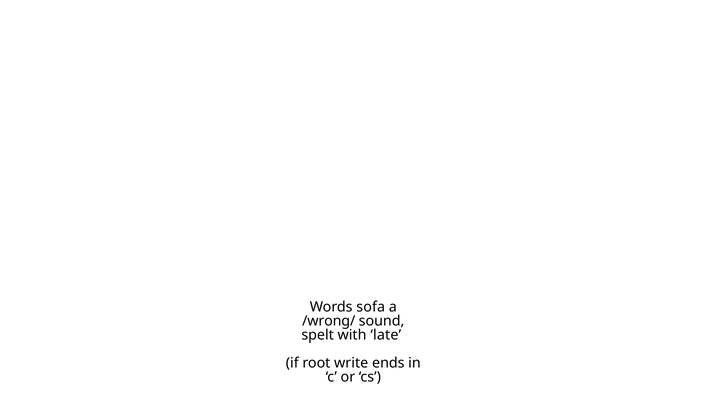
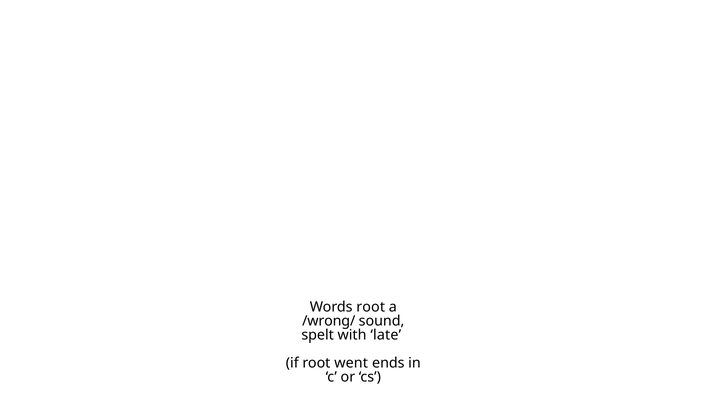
Words sofa: sofa -> root
write: write -> went
